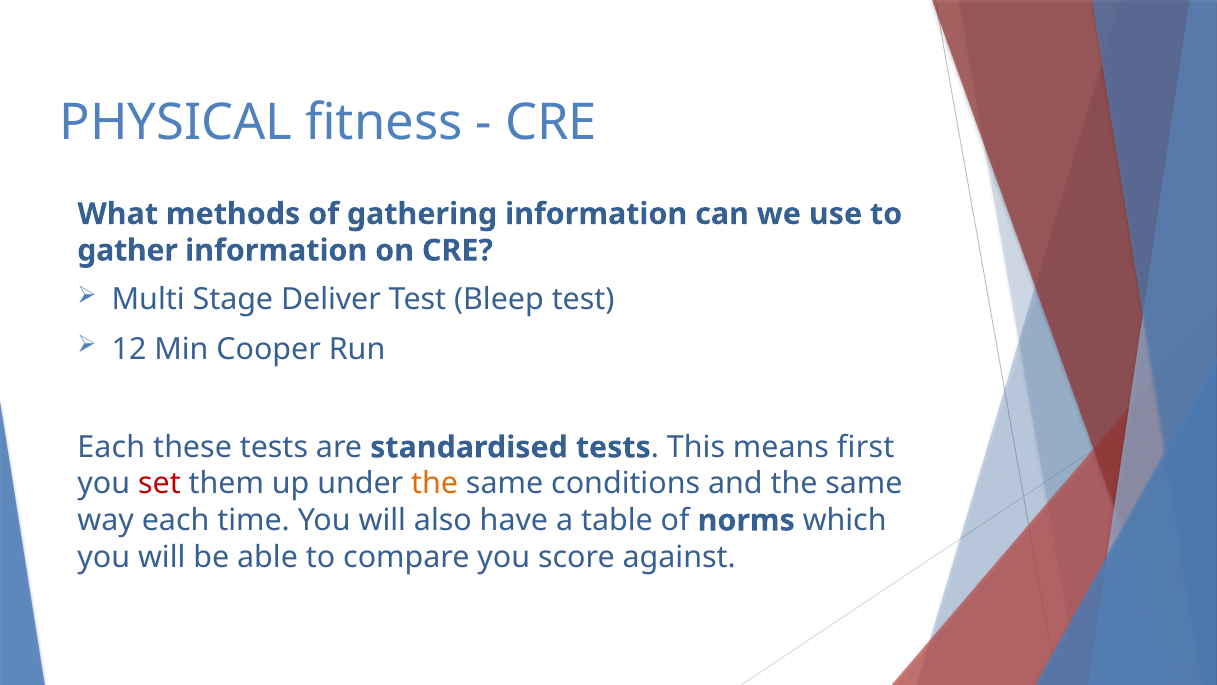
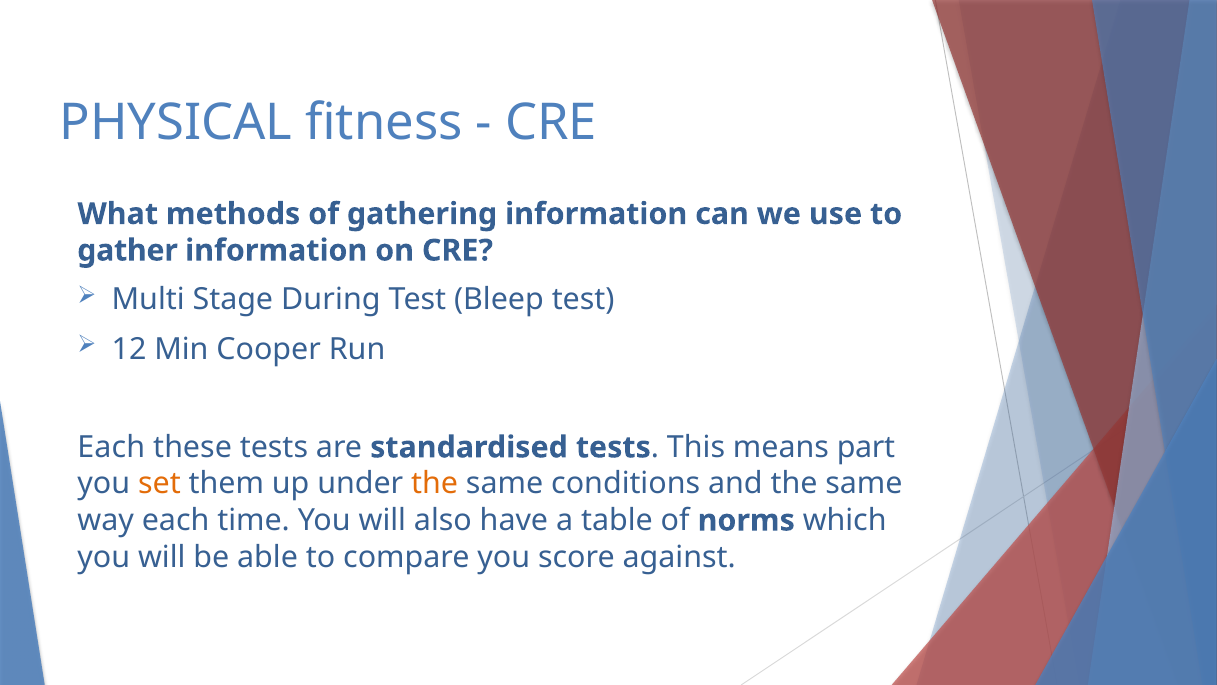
Deliver: Deliver -> During
first: first -> part
set colour: red -> orange
